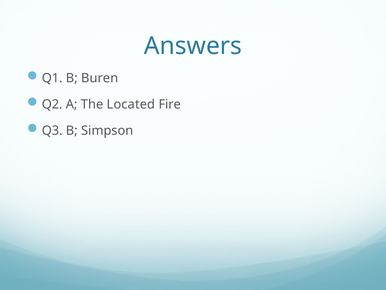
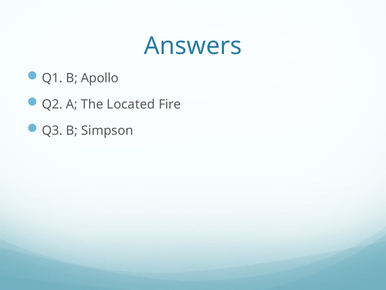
Buren: Buren -> Apollo
